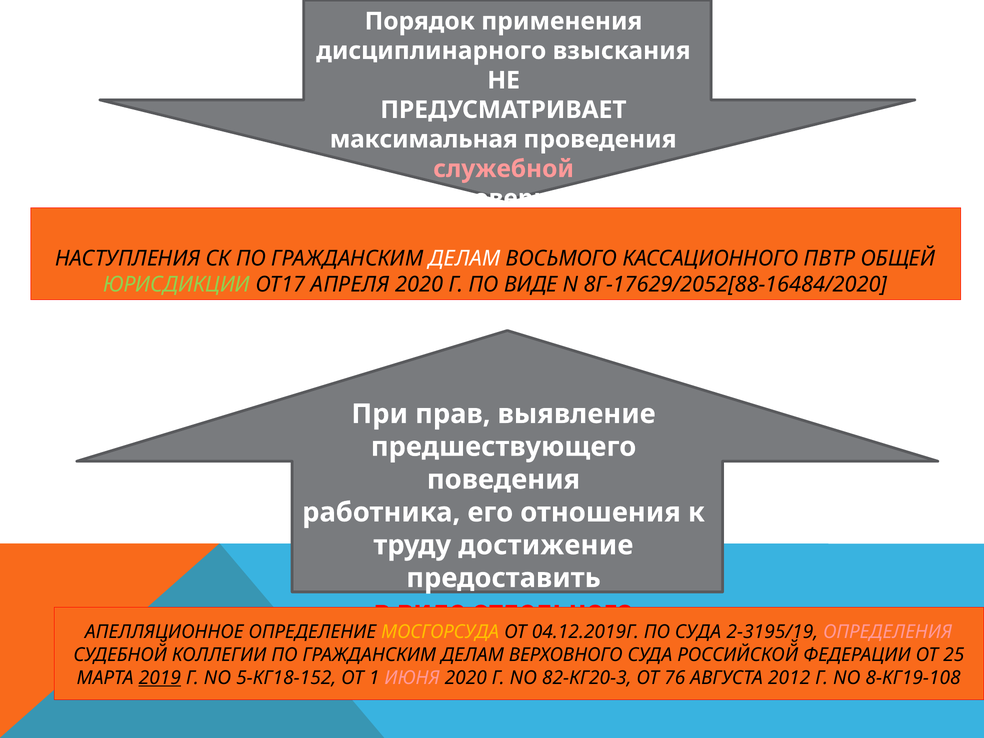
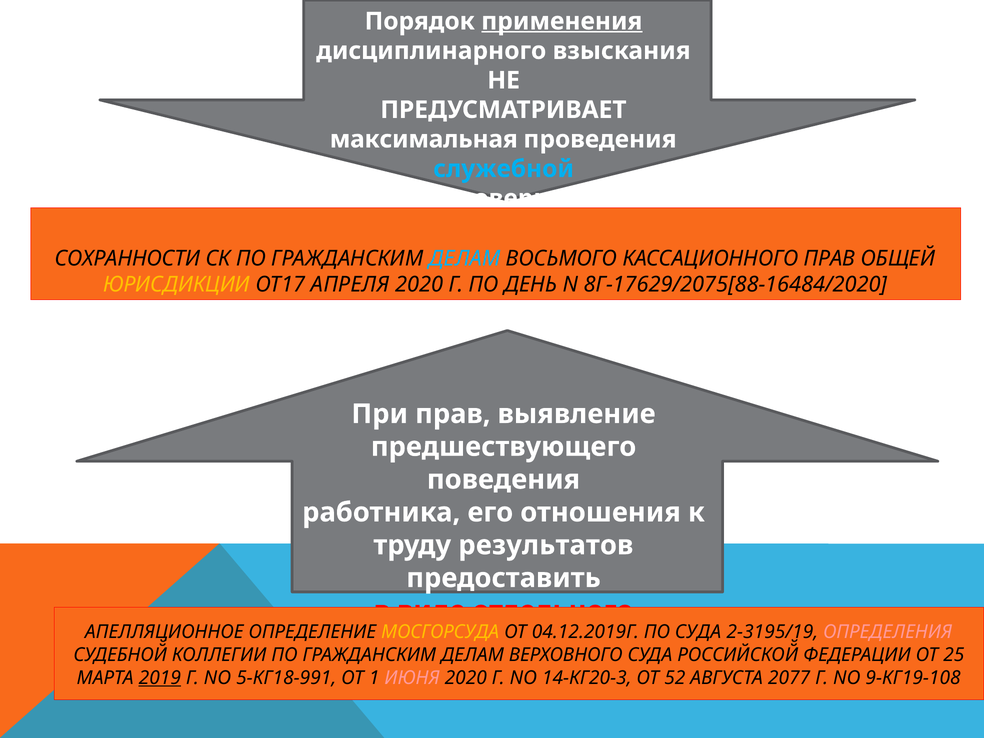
применения underline: none -> present
служебной colour: pink -> light blue
НАСТУПЛЕНИЯ: НАСТУПЛЕНИЯ -> СОХРАННОСТИ
ДЕЛАМ at (465, 258) colour: white -> light blue
КАССАЦИОННОГО ПВТР: ПВТР -> ПРАВ
ЮРИСДИКЦИИ colour: light green -> yellow
ПО ВИДЕ: ВИДЕ -> ДЕНЬ
8Г-17629/2052[88-16484/2020: 8Г-17629/2052[88-16484/2020 -> 8Г-17629/2075[88-16484/2020
достижение: достижение -> результатов
5-КГ18-152: 5-КГ18-152 -> 5-КГ18-991
82-КГ20-3: 82-КГ20-3 -> 14-КГ20-3
76: 76 -> 52
2012: 2012 -> 2077
8-КГ19-108: 8-КГ19-108 -> 9-КГ19-108
